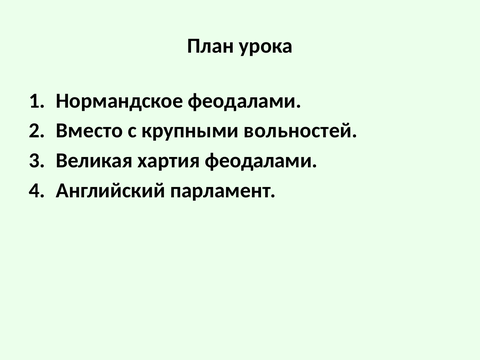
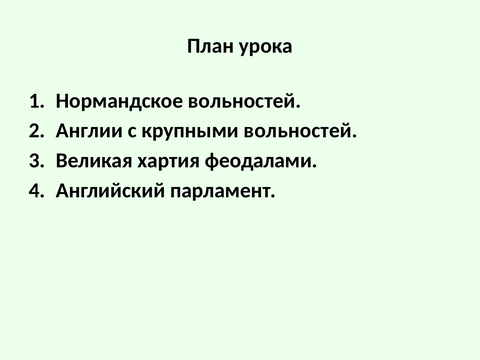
Нормандское феодалами: феодалами -> вольностей
Вместо: Вместо -> Англии
